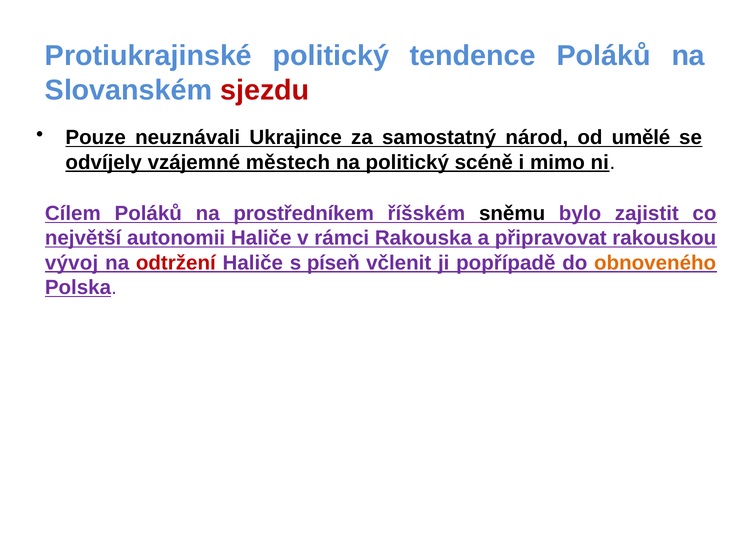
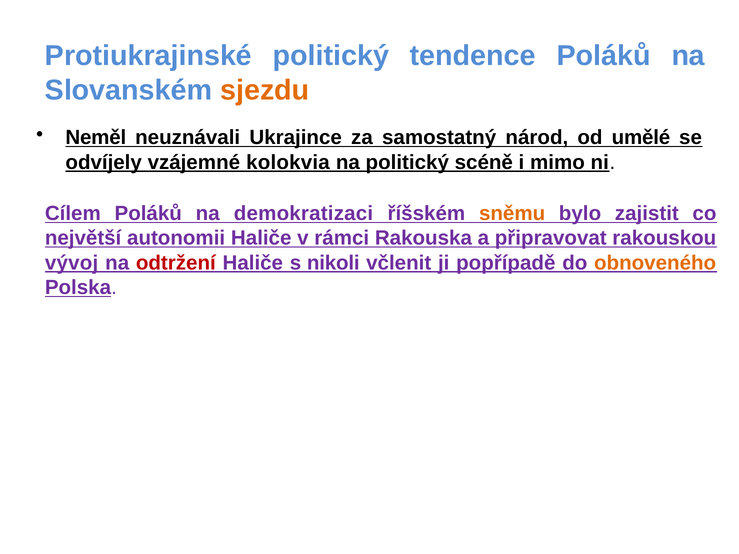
sjezdu colour: red -> orange
Pouze: Pouze -> Neměl
městech: městech -> kolokvia
prostředníkem: prostředníkem -> demokratizaci
sněmu colour: black -> orange
píseň: píseň -> nikoli
